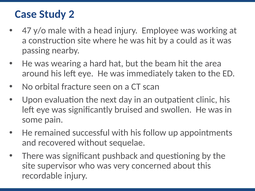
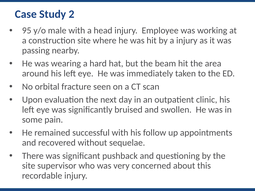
47: 47 -> 95
a could: could -> injury
